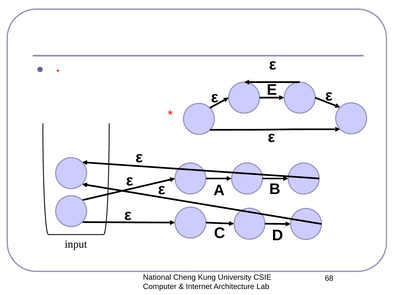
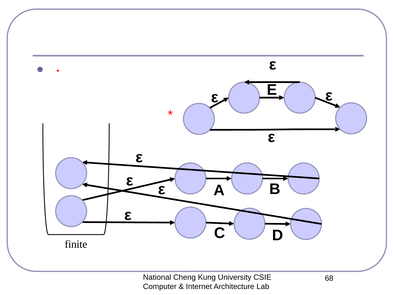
input: input -> finite
